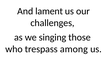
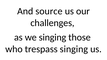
lament: lament -> source
trespass among: among -> singing
